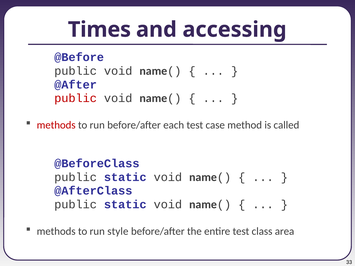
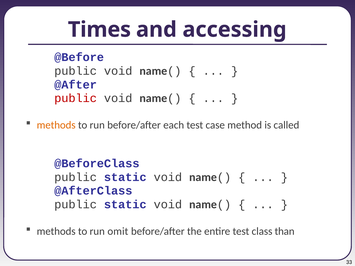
methods at (56, 125) colour: red -> orange
style: style -> omit
area: area -> than
